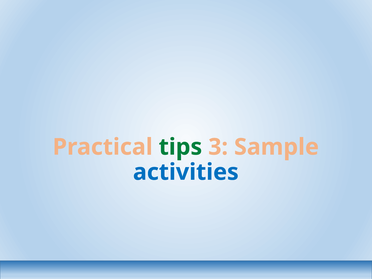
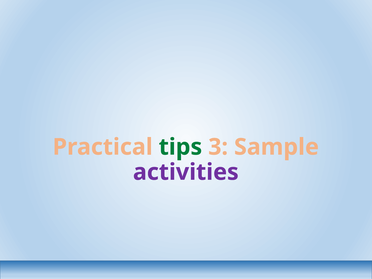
activities colour: blue -> purple
